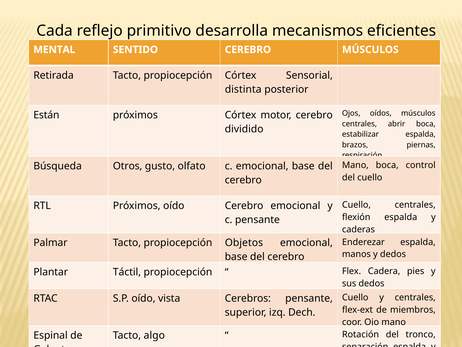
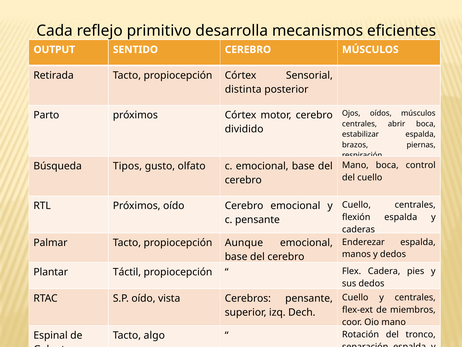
MENTAL: MENTAL -> OUTPUT
Están: Están -> Parto
Otros: Otros -> Tipos
Objetos: Objetos -> Aunque
